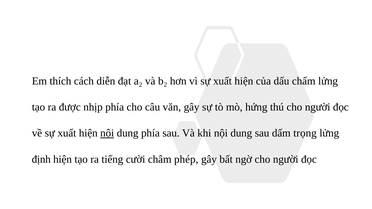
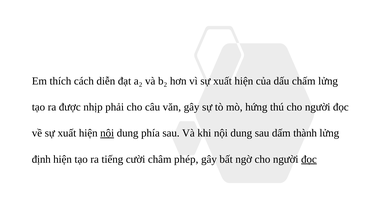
nhịp phía: phía -> phải
trọng: trọng -> thành
đọc at (309, 159) underline: none -> present
